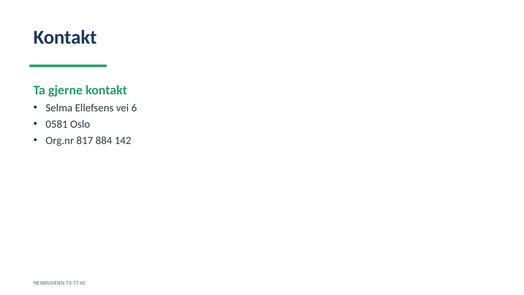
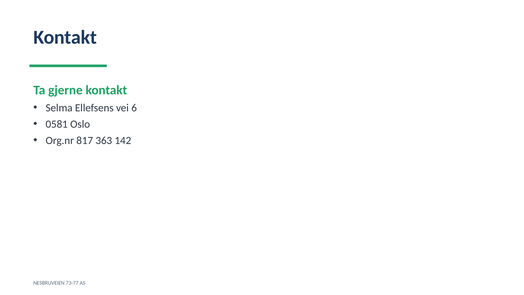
884: 884 -> 363
